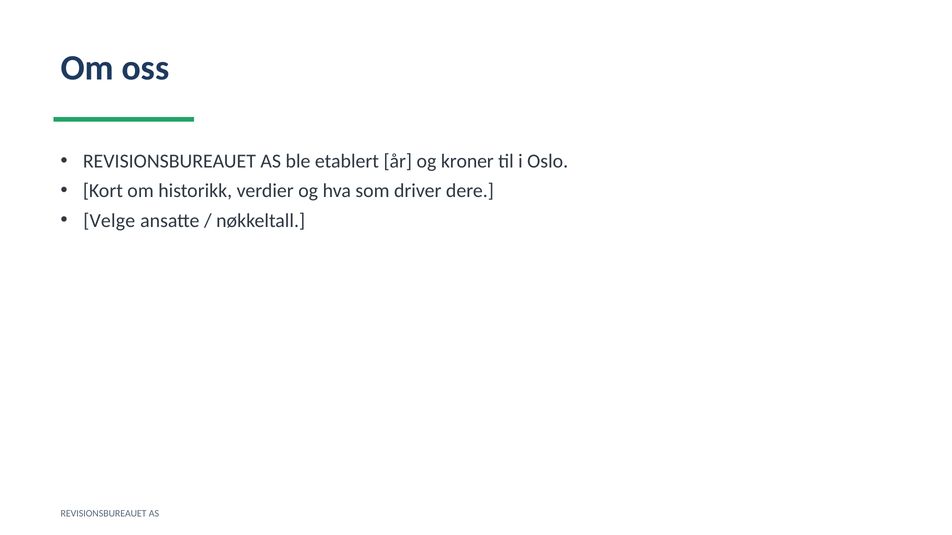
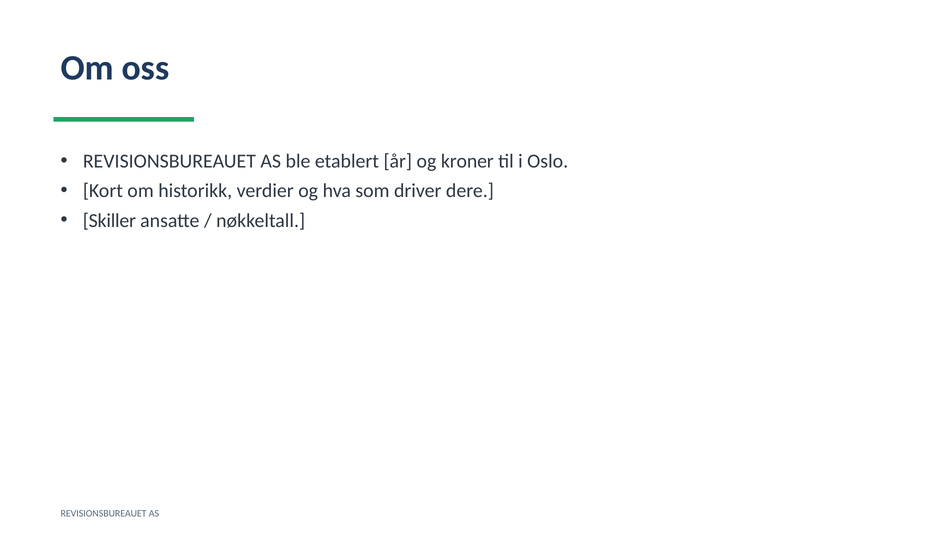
Velge: Velge -> Skiller
